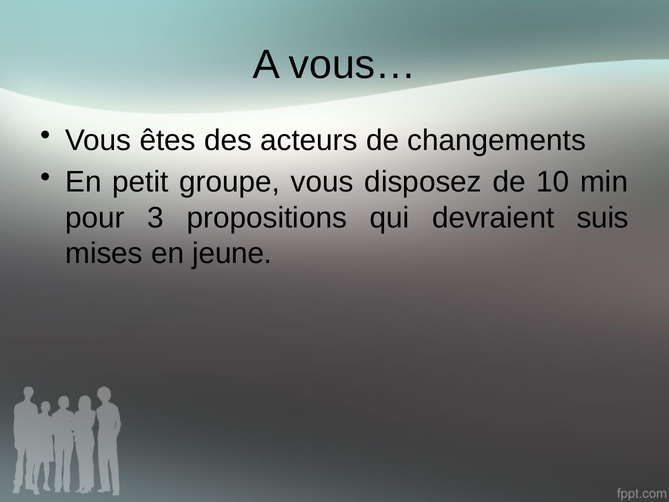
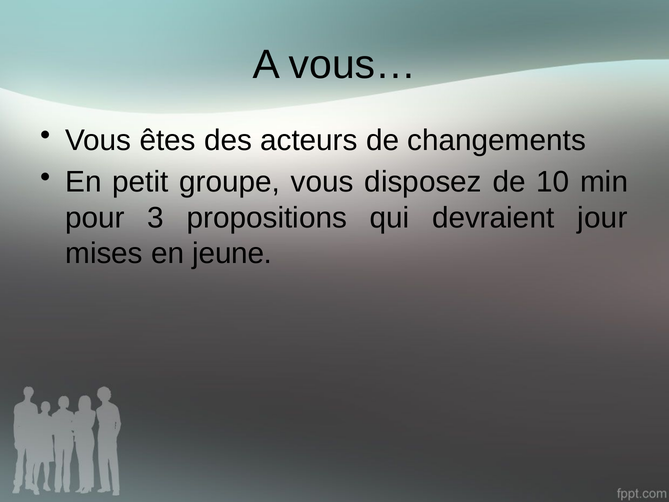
suis: suis -> jour
